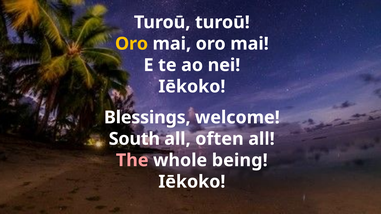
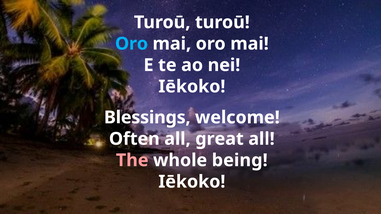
Oro at (132, 44) colour: yellow -> light blue
South: South -> Often
often: often -> great
